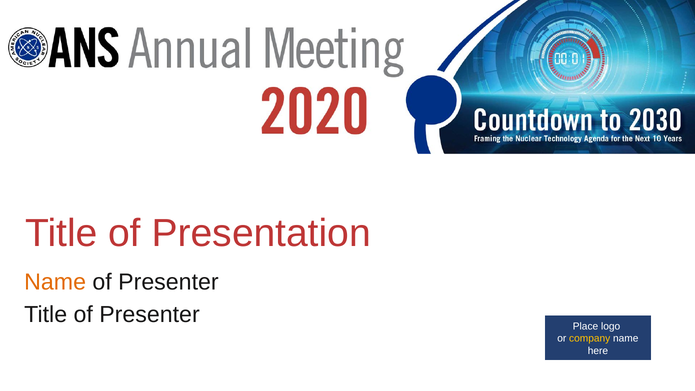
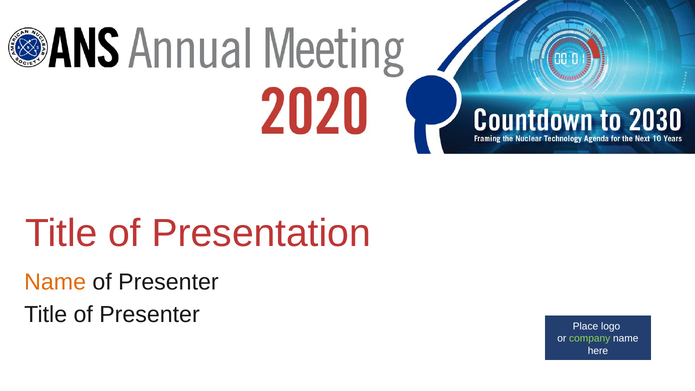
company colour: yellow -> light green
